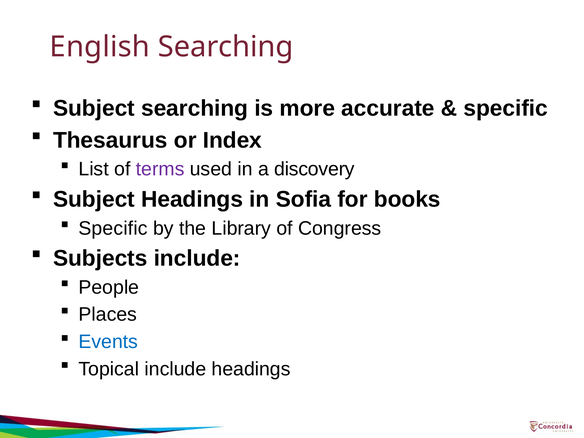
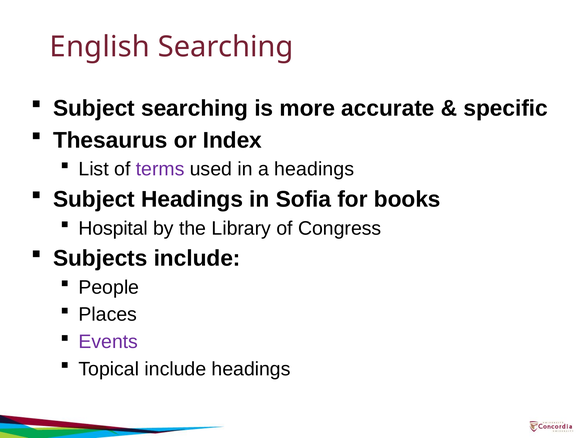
a discovery: discovery -> headings
Specific at (113, 228): Specific -> Hospital
Events colour: blue -> purple
